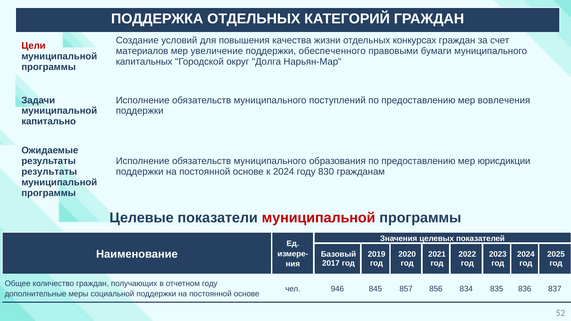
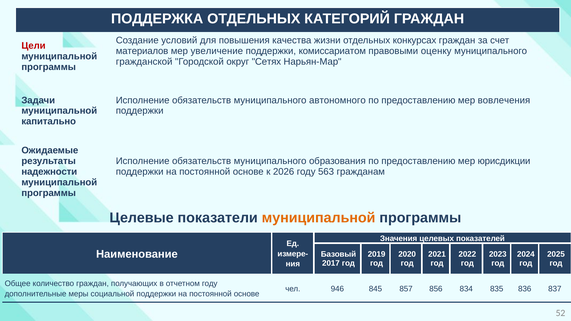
обеспеченного: обеспеченного -> комиссариатом
бумаги: бумаги -> оценку
капитальных: капитальных -> гражданской
Долга: Долга -> Сетях
поступлений: поступлений -> автономного
результаты at (49, 172): результаты -> надежности
к 2024: 2024 -> 2026
830: 830 -> 563
муниципальной at (319, 218) colour: red -> orange
